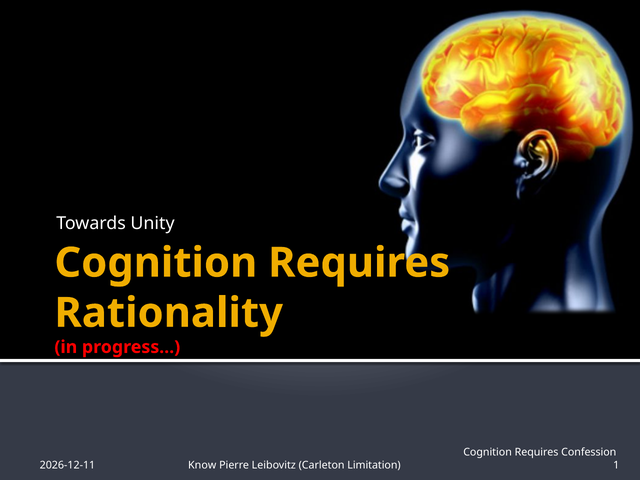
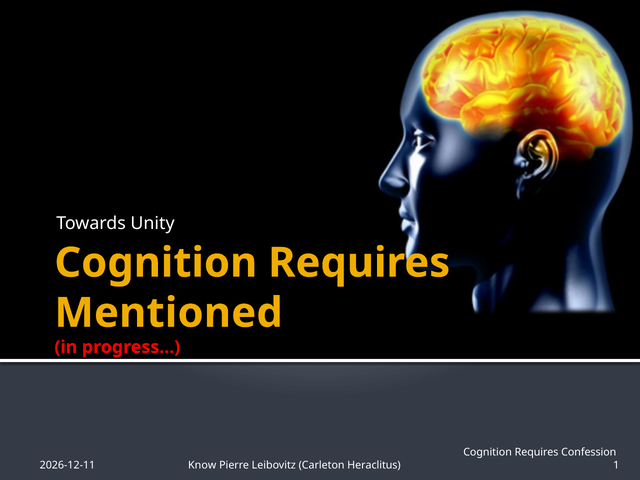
Rationality: Rationality -> Mentioned
Limitation: Limitation -> Heraclitus
